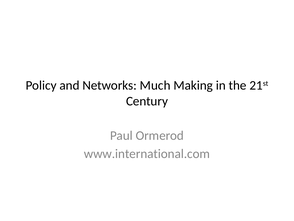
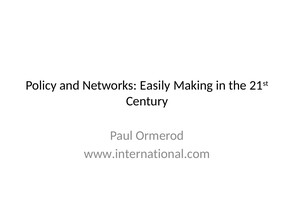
Much: Much -> Easily
